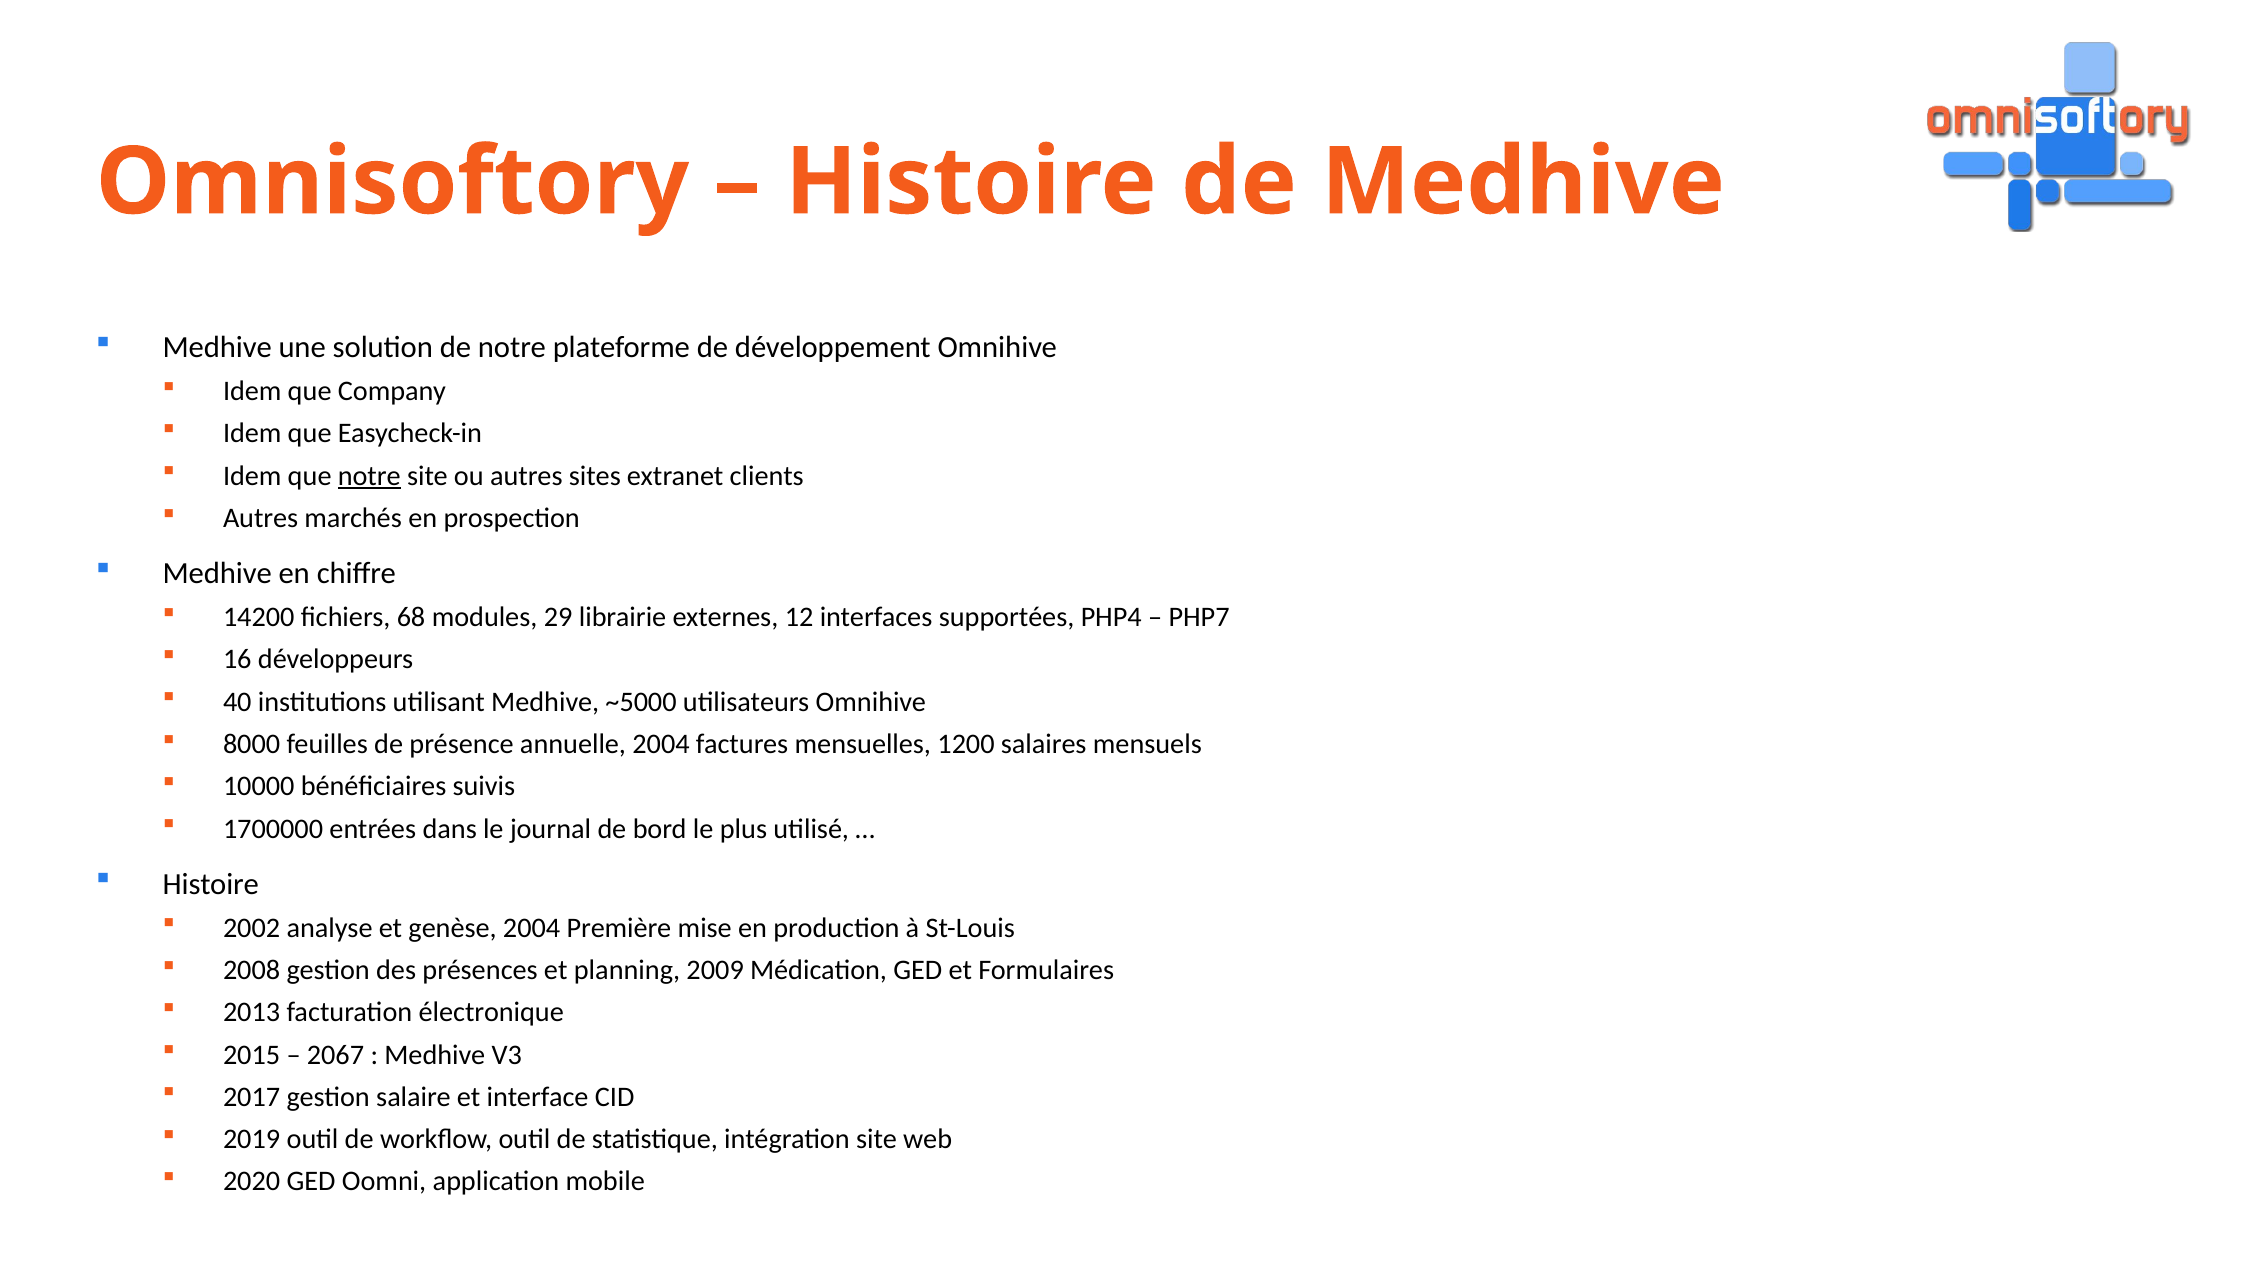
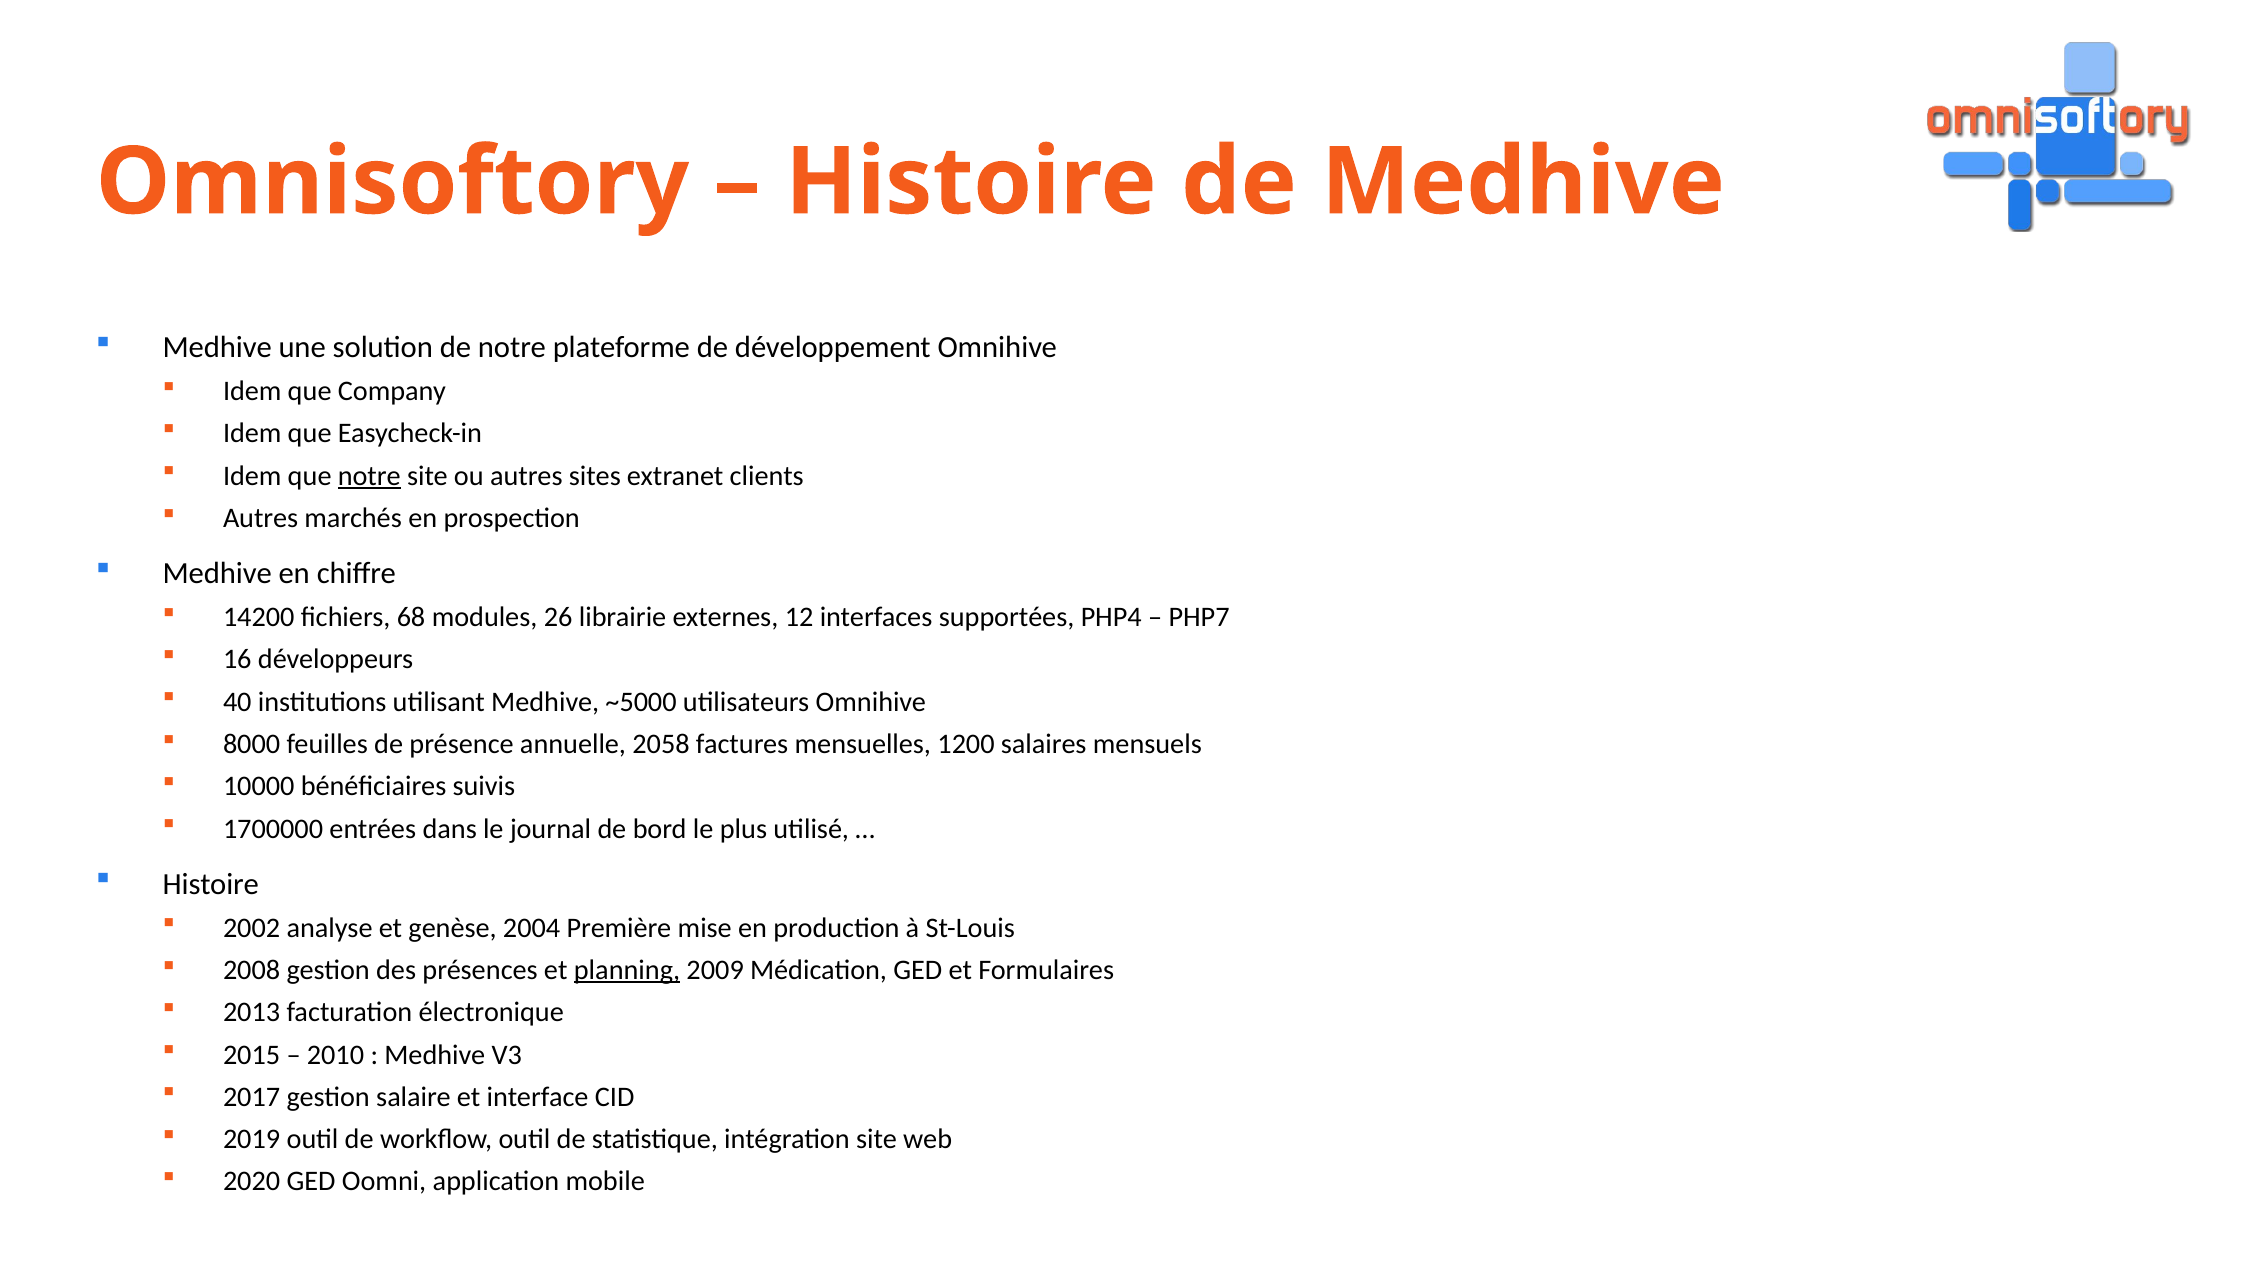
29: 29 -> 26
annuelle 2004: 2004 -> 2058
planning underline: none -> present
2067: 2067 -> 2010
